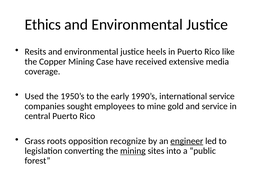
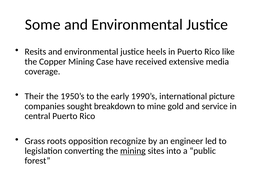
Ethics: Ethics -> Some
Used: Used -> Their
international service: service -> picture
employees: employees -> breakdown
engineer underline: present -> none
